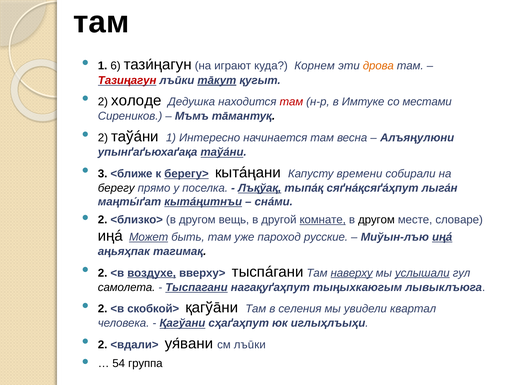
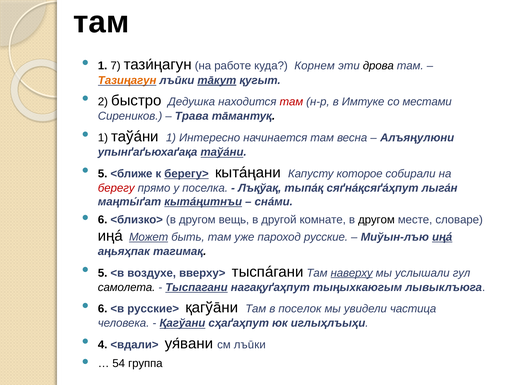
6: 6 -> 7
играют: играют -> работе
дрова colour: orange -> black
Тазиңагун colour: red -> orange
холоде: холоде -> быстро
Мъмъ: Мъмъ -> Трава
2 at (103, 138): 2 -> 1
3 at (103, 174): 3 -> 5
времени: времени -> которое
берегу colour: black -> red
Лъқўақ underline: present -> none
2 at (103, 220): 2 -> 6
комнате underline: present -> none
2 at (103, 273): 2 -> 5
воздухе underline: present -> none
услышали underline: present -> none
2 at (103, 309): 2 -> 6
скобкой>: скобкой> -> русские>
селения: селения -> поселок
квартал: квартал -> частица
2 at (103, 345): 2 -> 4
